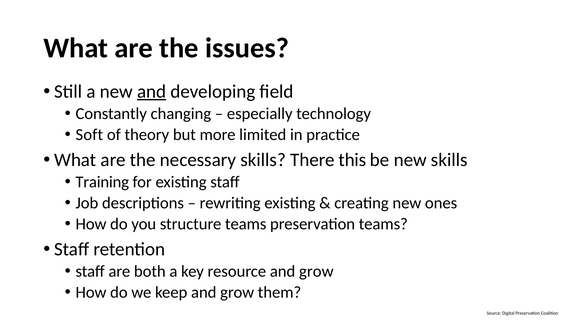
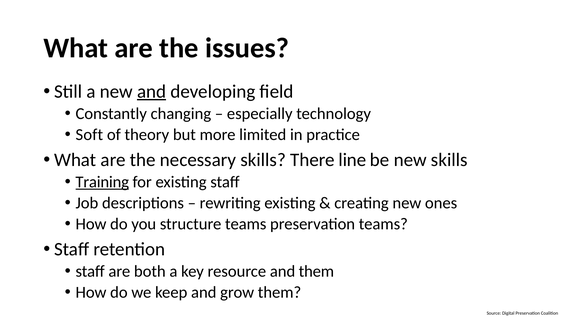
this: this -> line
Training underline: none -> present
resource and grow: grow -> them
